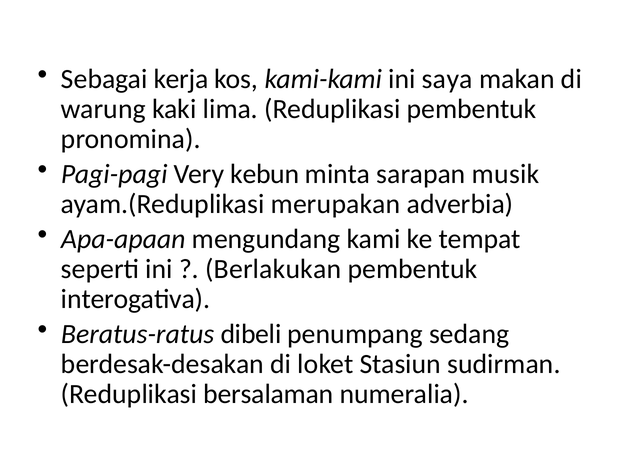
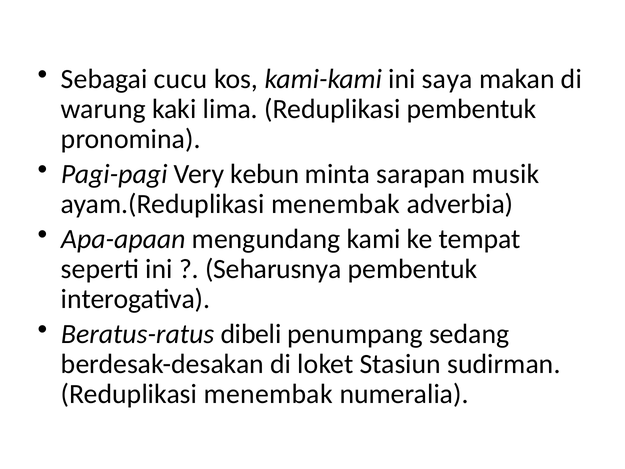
kerja: kerja -> cucu
ayam.(Reduplikasi merupakan: merupakan -> menembak
Berlakukan: Berlakukan -> Seharusnya
Reduplikasi bersalaman: bersalaman -> menembak
